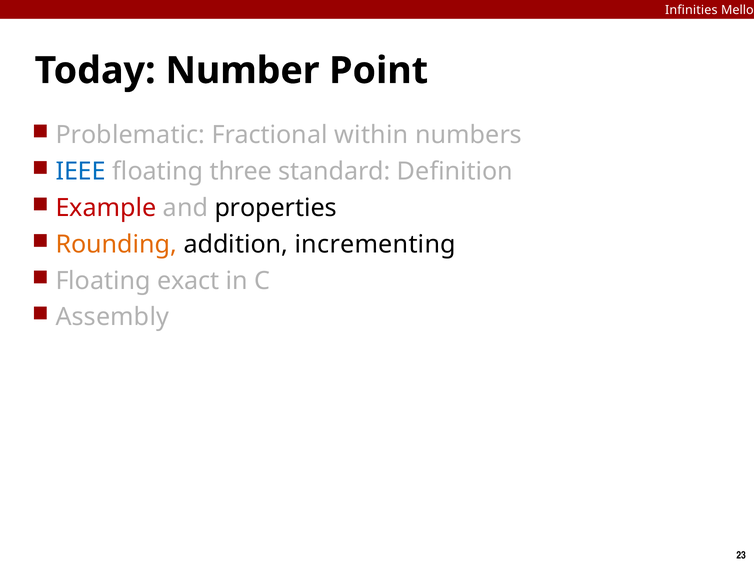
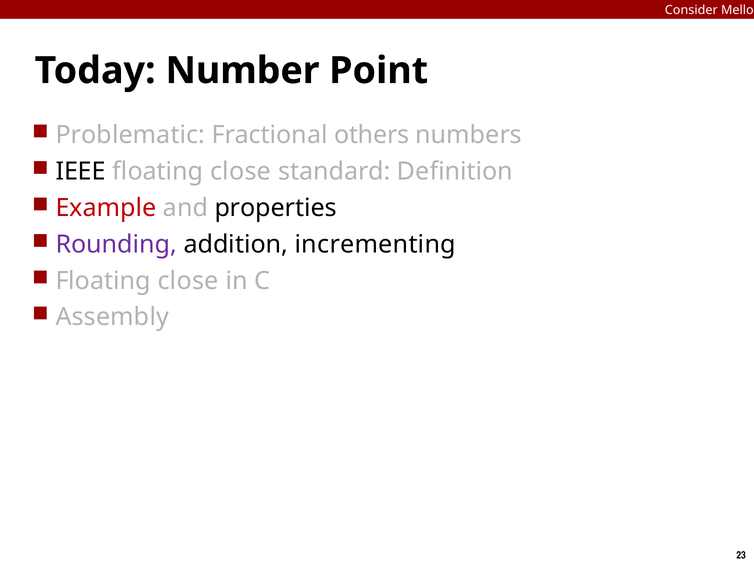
Infinities: Infinities -> Consider
within: within -> others
IEEE colour: blue -> black
three at (241, 172): three -> close
Rounding colour: orange -> purple
exact at (188, 281): exact -> close
